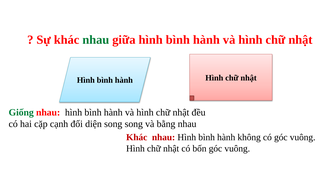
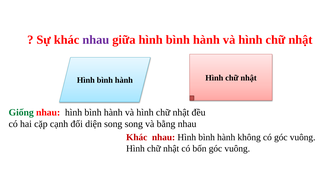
nhau at (96, 40) colour: green -> purple
